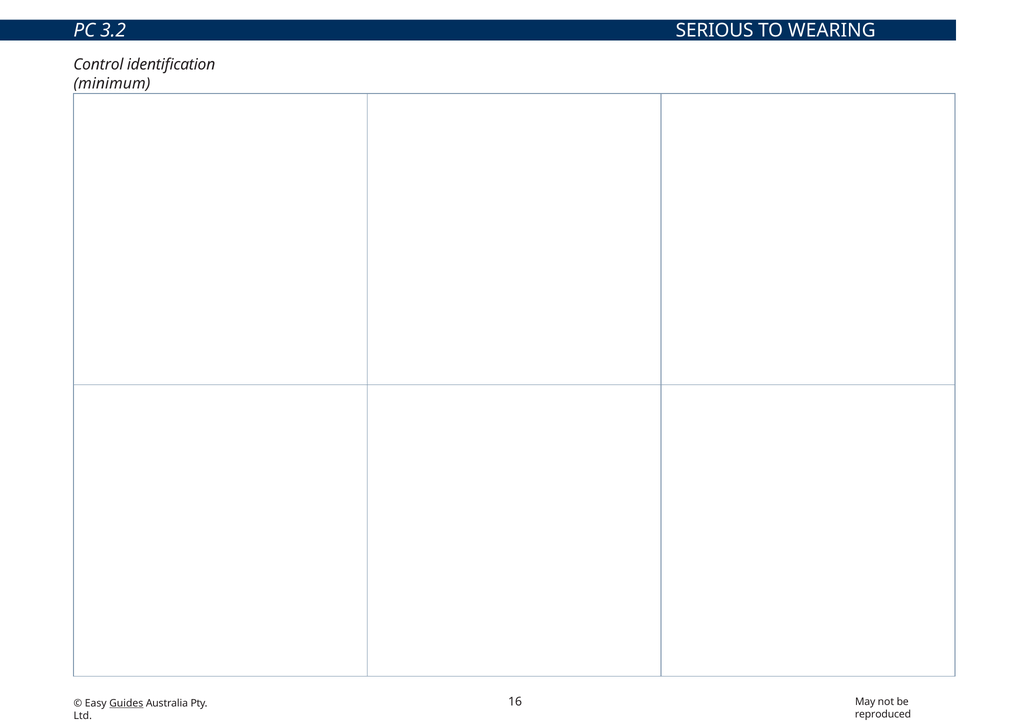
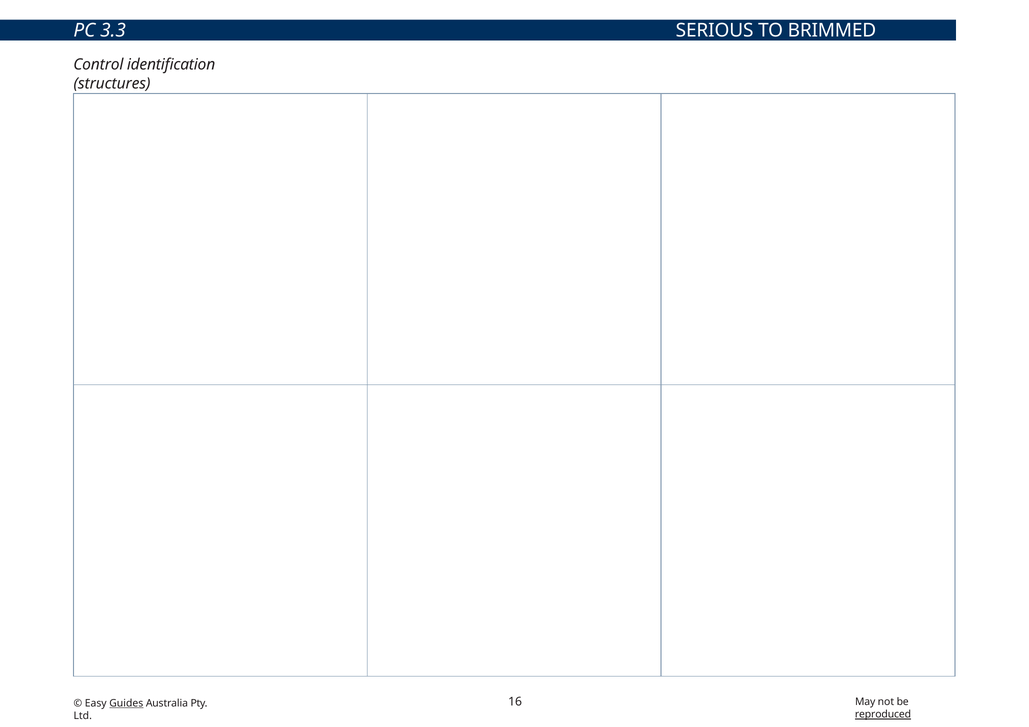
3.2: 3.2 -> 3.3
WEARING: WEARING -> BRIMMED
minimum: minimum -> structures
reproduced underline: none -> present
